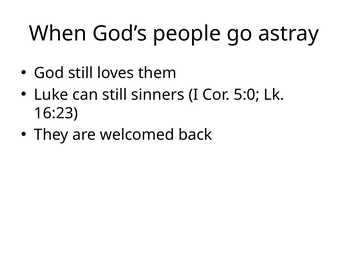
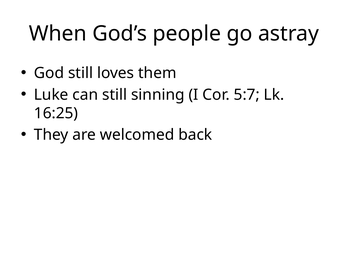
sinners: sinners -> sinning
5:0: 5:0 -> 5:7
16:23: 16:23 -> 16:25
